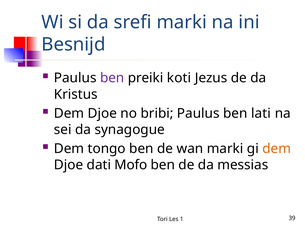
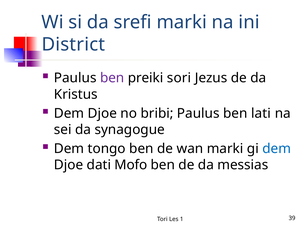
Besnijd: Besnijd -> District
koti: koti -> sori
dem at (277, 148) colour: orange -> blue
